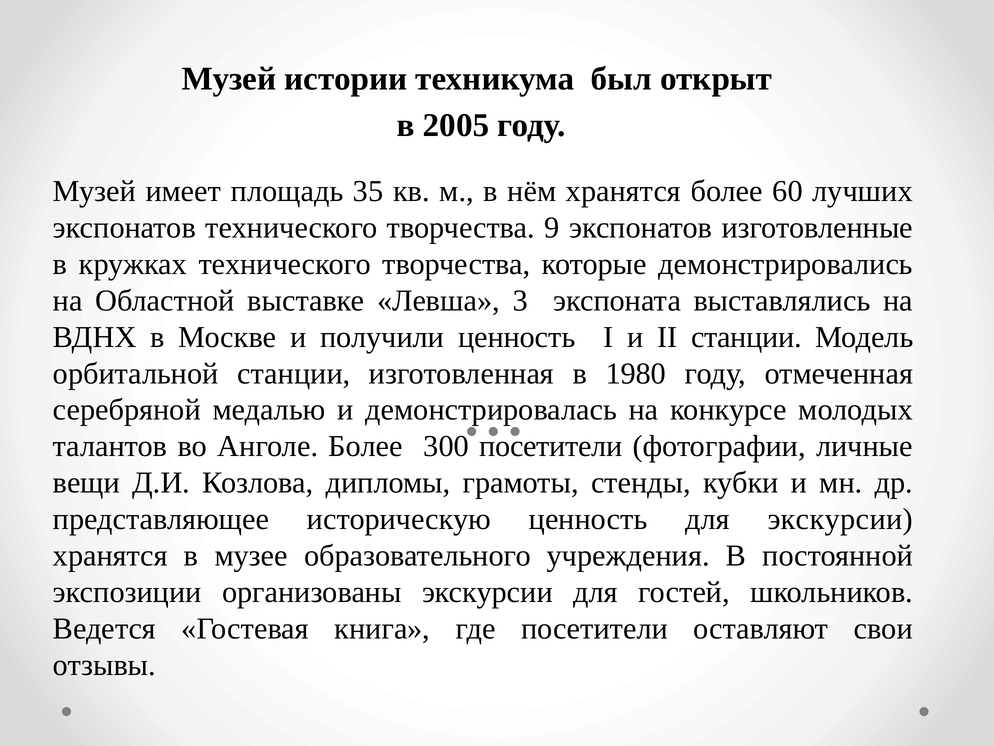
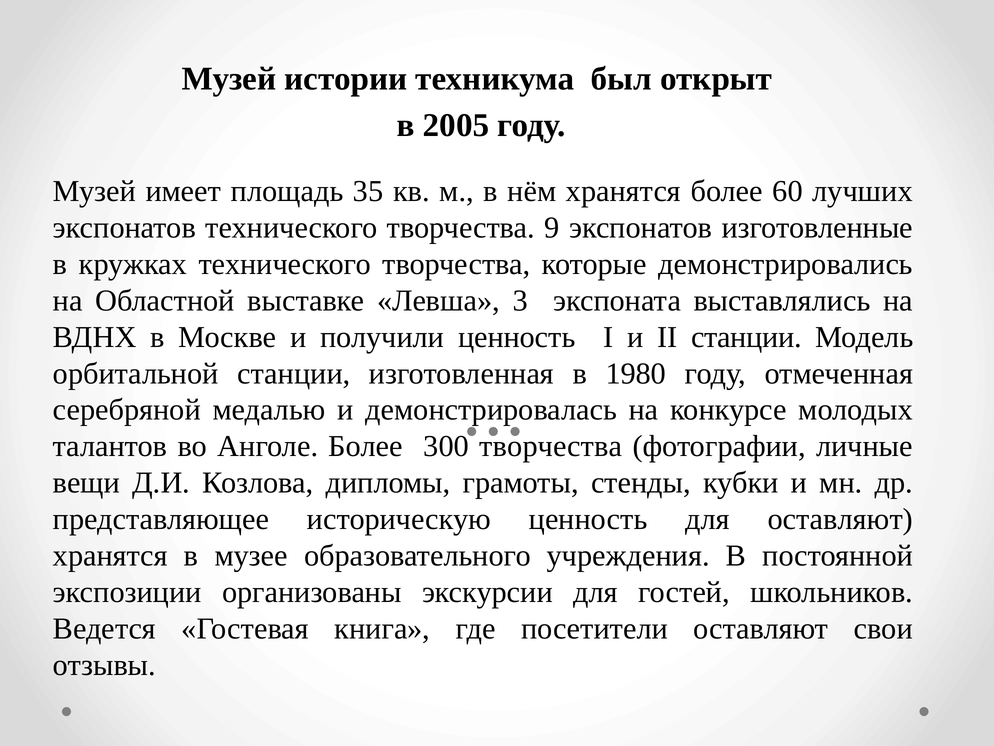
300 посетители: посетители -> творчества
для экскурсии: экскурсии -> оставляют
